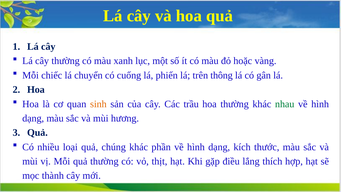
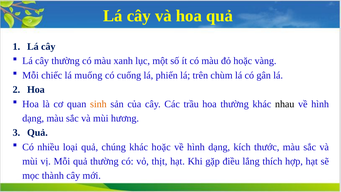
chuyển: chuyển -> muống
thông: thông -> chùm
nhau colour: green -> black
khác phần: phần -> hoặc
